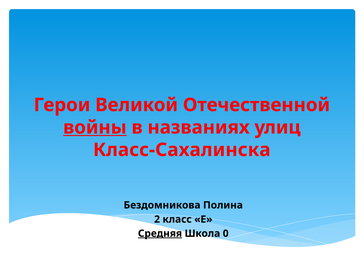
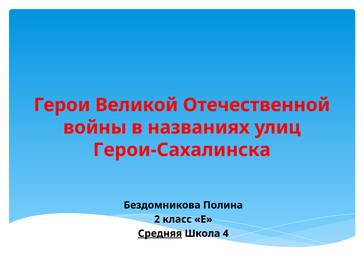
войны underline: present -> none
Класс-Сахалинска: Класс-Сахалинска -> Герои-Сахалинска
0: 0 -> 4
